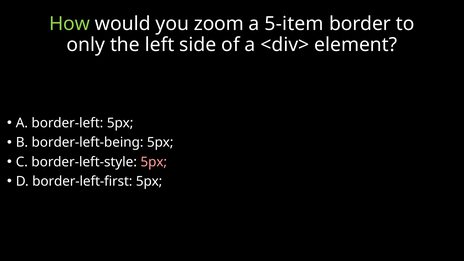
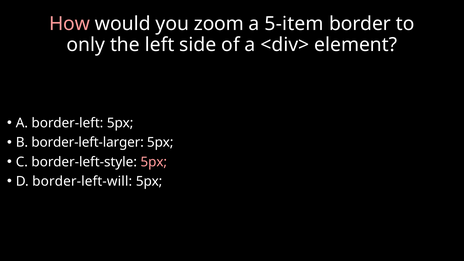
How colour: light green -> pink
border-left-being: border-left-being -> border-left-larger
border-left-first: border-left-first -> border-left-will
